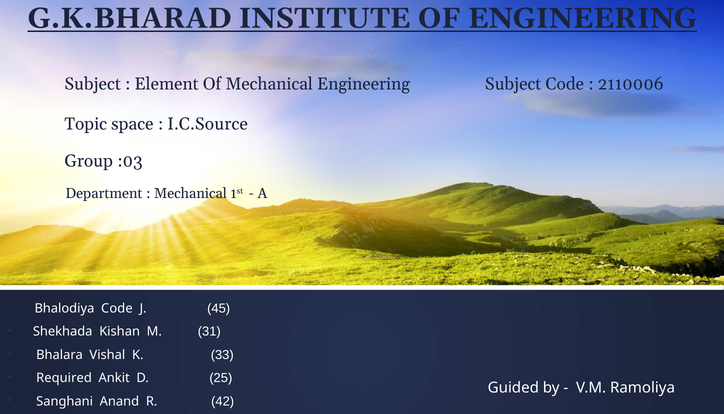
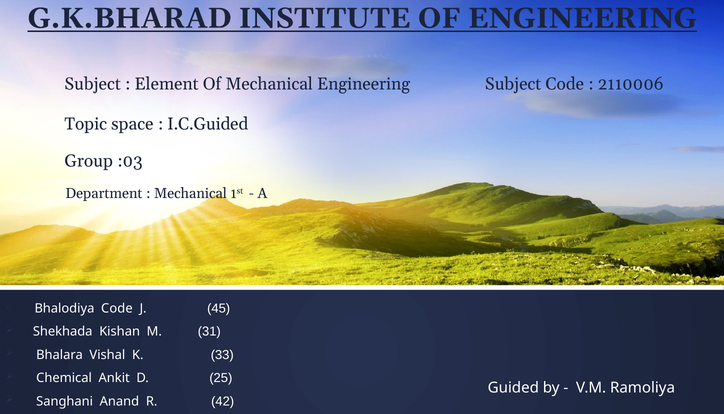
I.C.Source: I.C.Source -> I.C.Guided
Required: Required -> Chemical
